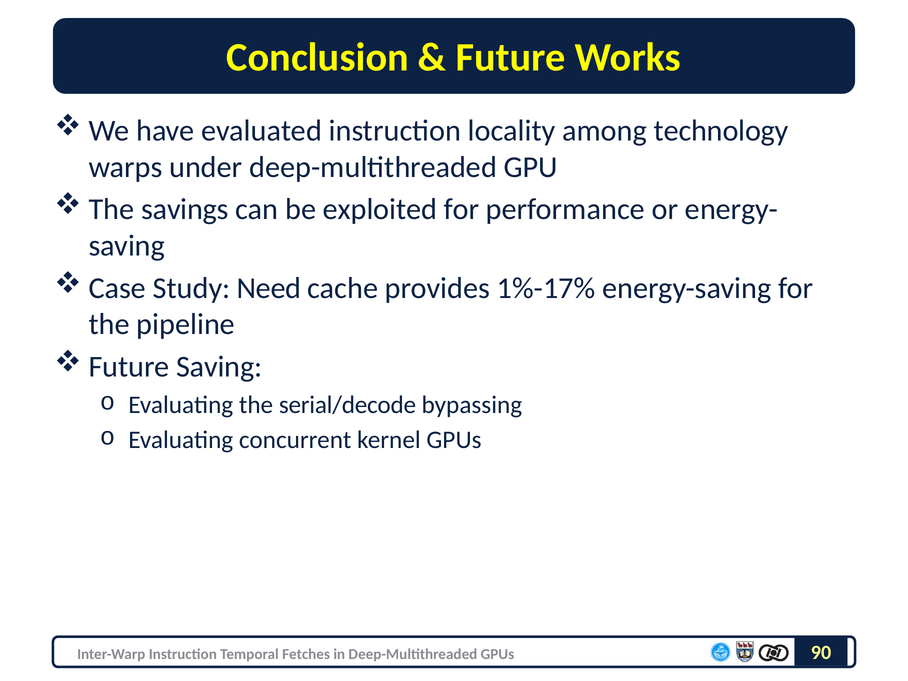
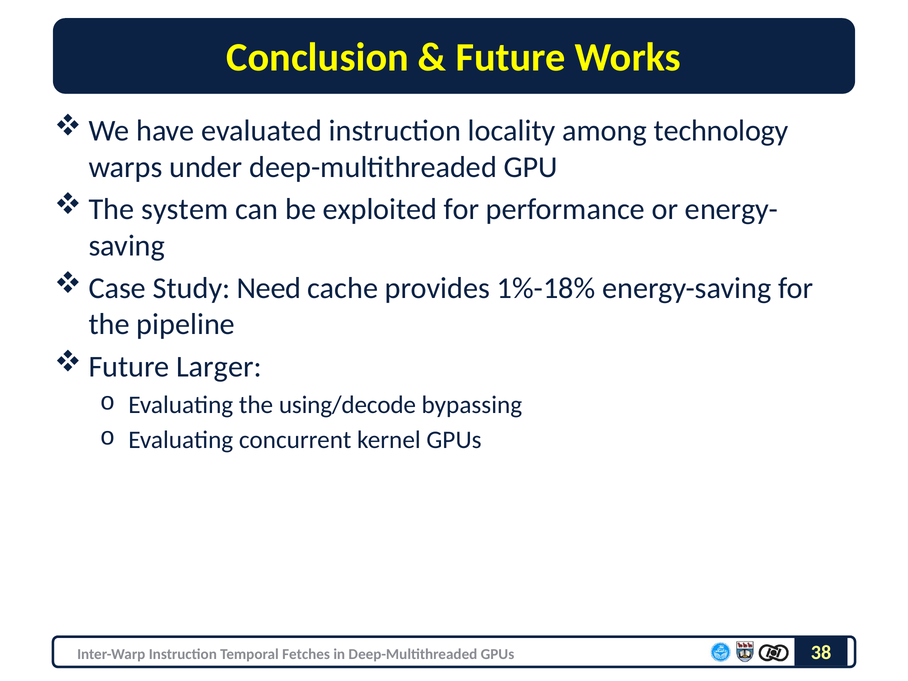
savings: savings -> system
1%-17%: 1%-17% -> 1%-18%
Future Saving: Saving -> Larger
serial/decode: serial/decode -> using/decode
90: 90 -> 38
